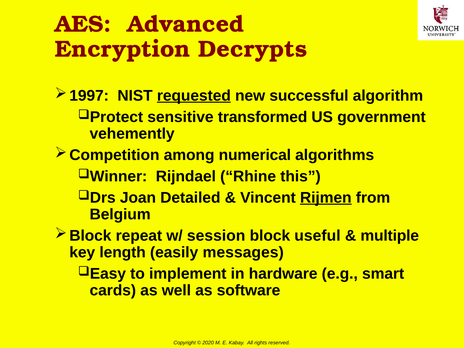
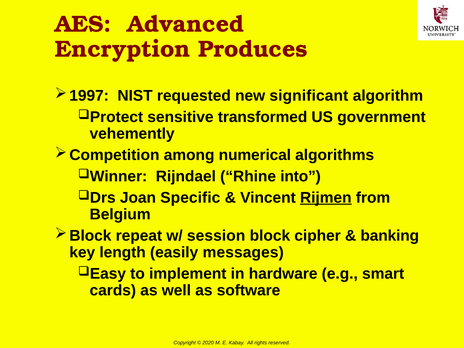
Decrypts: Decrypts -> Produces
requested underline: present -> none
successful: successful -> significant
this: this -> into
Detailed: Detailed -> Specific
useful: useful -> cipher
multiple: multiple -> banking
